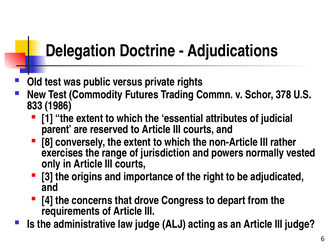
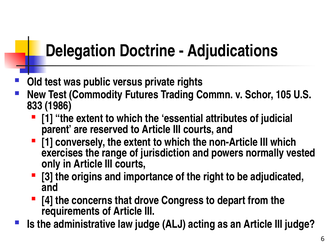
378: 378 -> 105
8 at (47, 142): 8 -> 1
III rather: rather -> which
